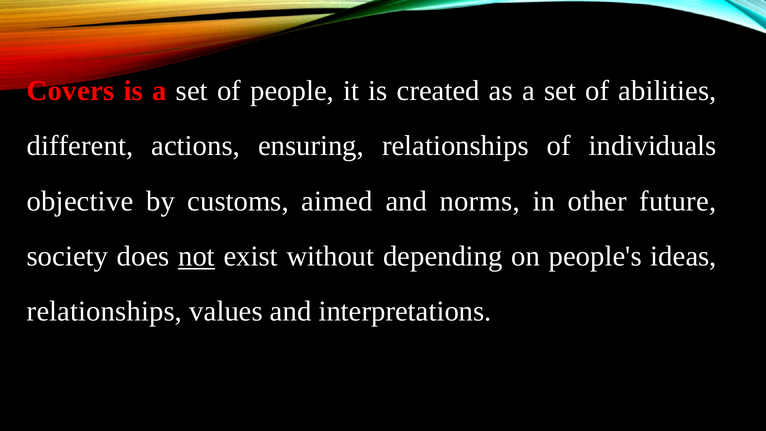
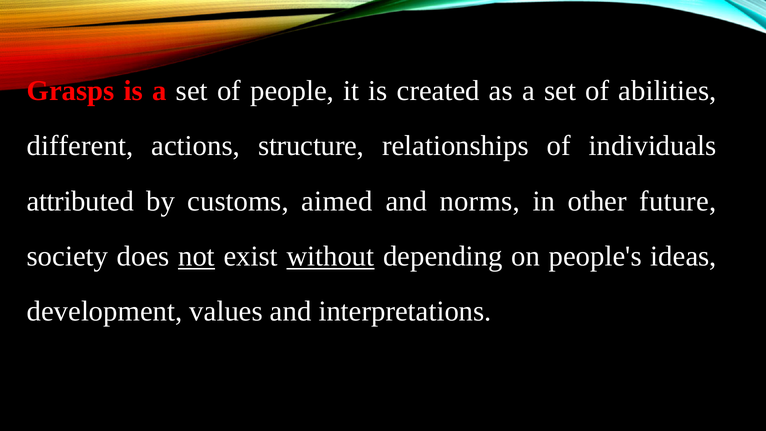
Covers: Covers -> Grasps
ensuring: ensuring -> structure
objective: objective -> attributed
without underline: none -> present
relationships at (104, 311): relationships -> development
